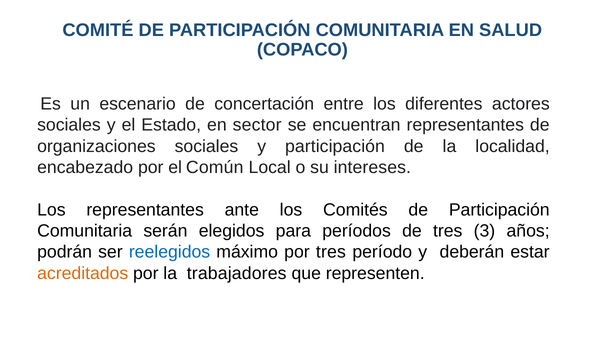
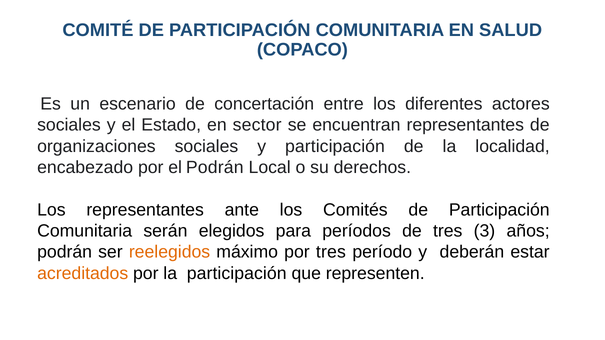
el Común: Común -> Podrán
intereses: intereses -> derechos
reelegidos colour: blue -> orange
la trabajadores: trabajadores -> participación
